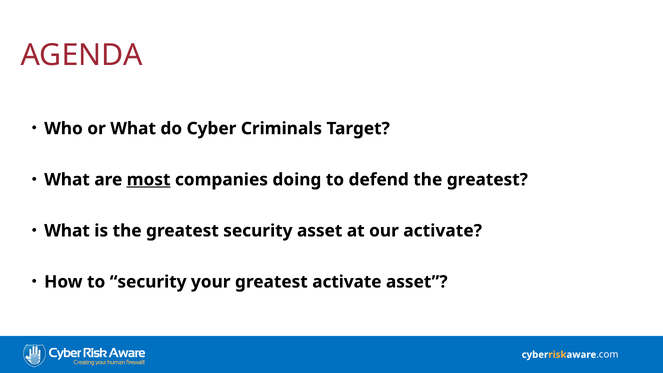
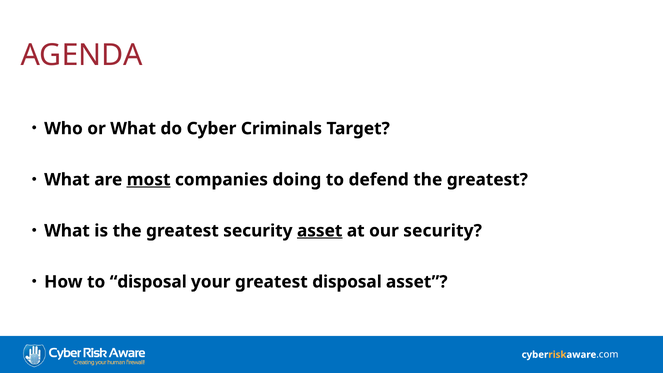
asset at (320, 231) underline: none -> present
our activate: activate -> security
to security: security -> disposal
greatest activate: activate -> disposal
